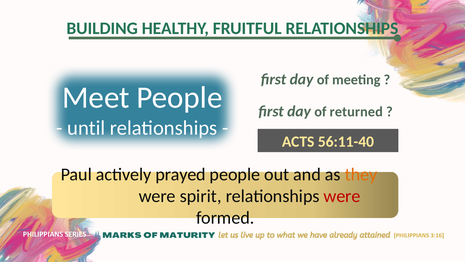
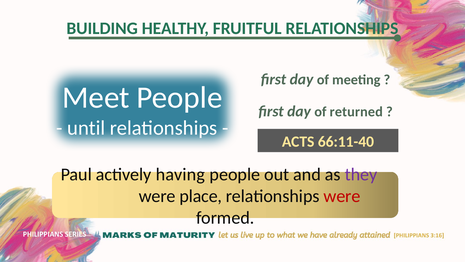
56:11-40: 56:11-40 -> 66:11-40
prayed: prayed -> having
they colour: orange -> purple
spirit: spirit -> place
